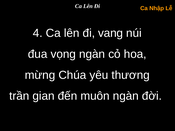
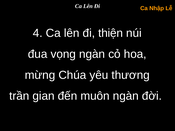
vang: vang -> thiện
